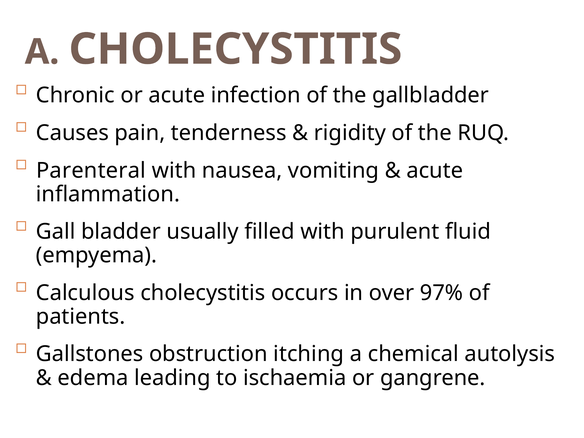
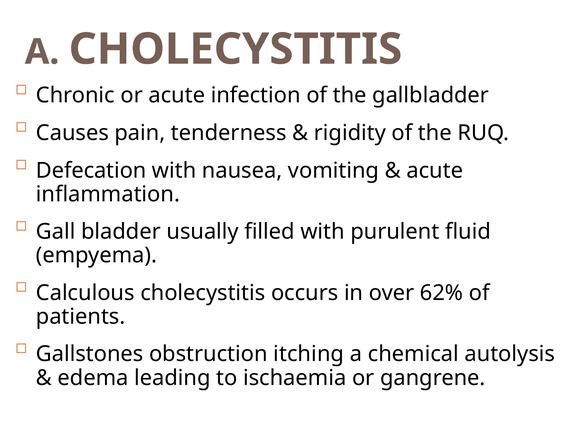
Parenteral: Parenteral -> Defecation
97%: 97% -> 62%
